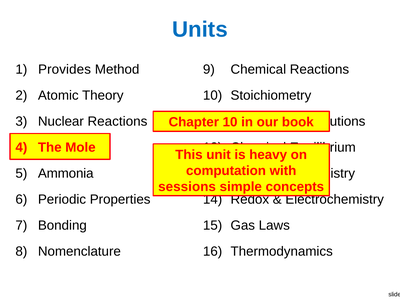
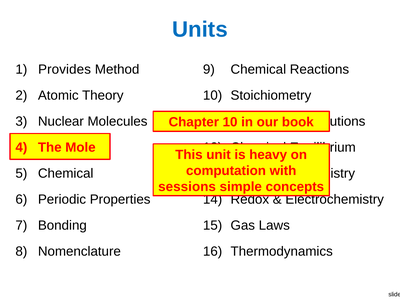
Nuclear Reactions: Reactions -> Molecules
Ammonia at (66, 174): Ammonia -> Chemical
